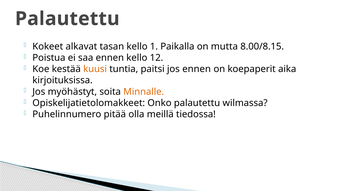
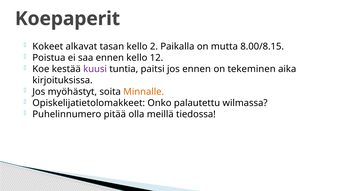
Palautettu at (67, 19): Palautettu -> Koepaperit
1: 1 -> 2
kuusi colour: orange -> purple
koepaperit: koepaperit -> tekeminen
